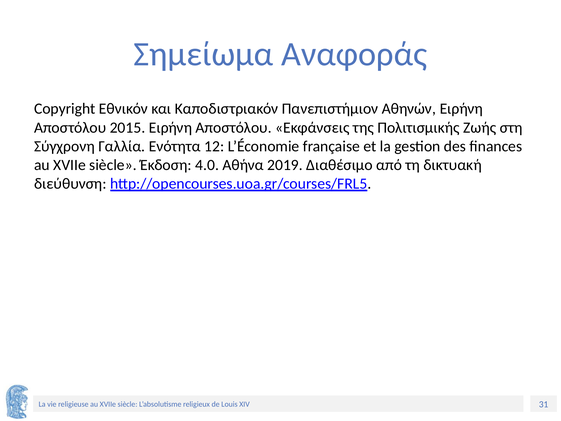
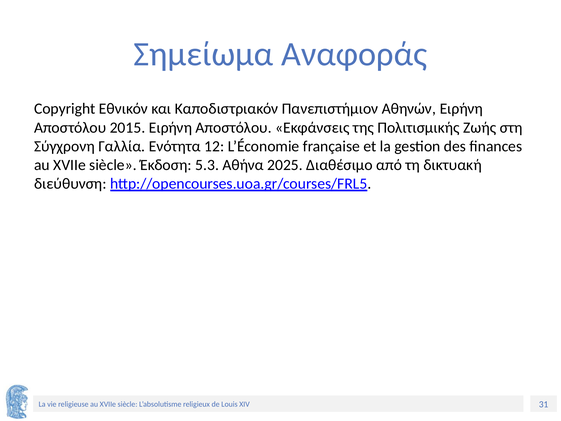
4.0: 4.0 -> 5.3
2019: 2019 -> 2025
